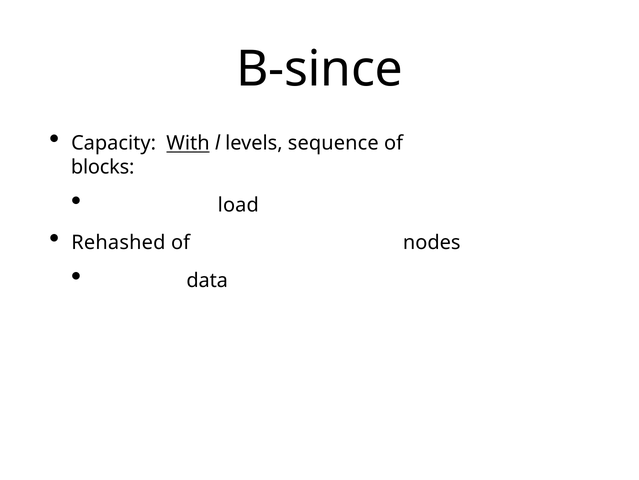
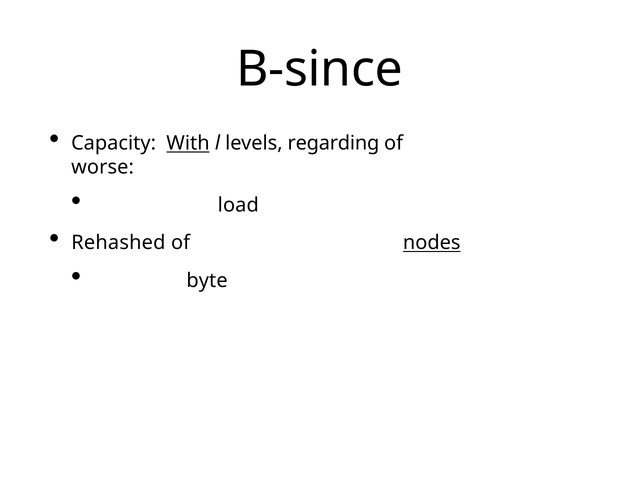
sequence: sequence -> regarding
blocks: blocks -> worse
nodes underline: none -> present
data: data -> byte
